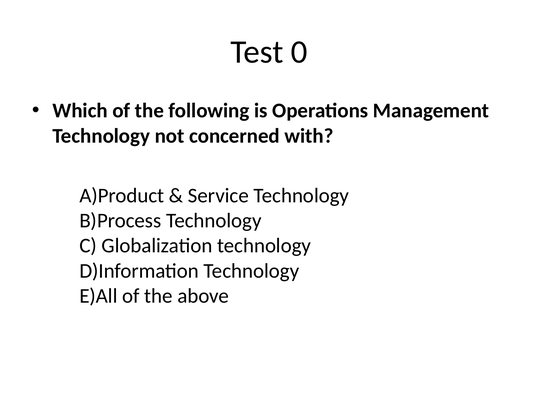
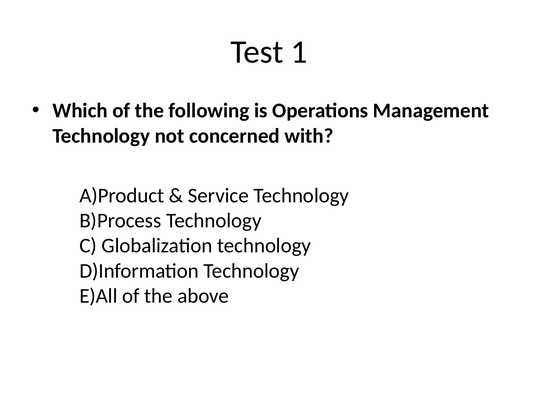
0: 0 -> 1
